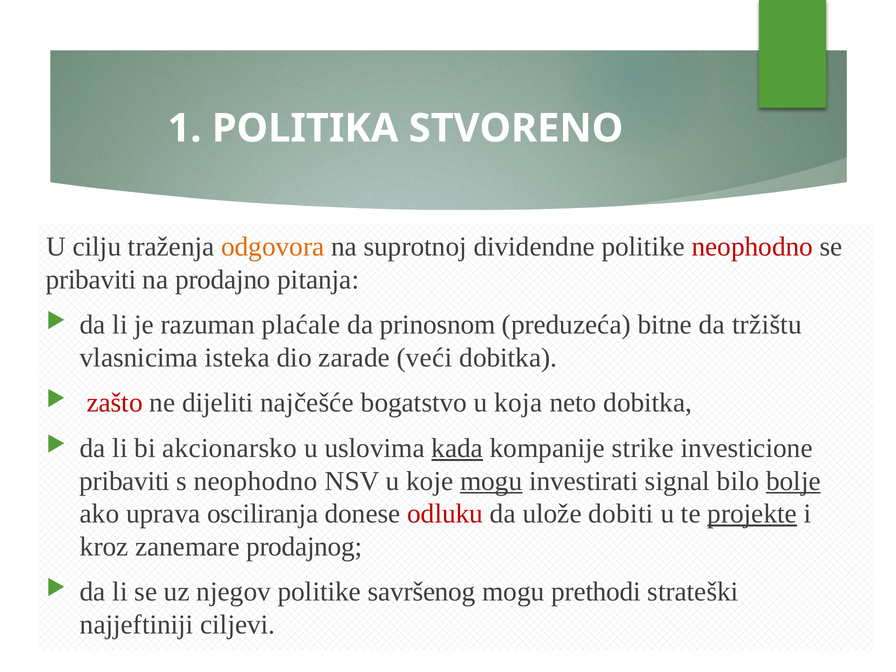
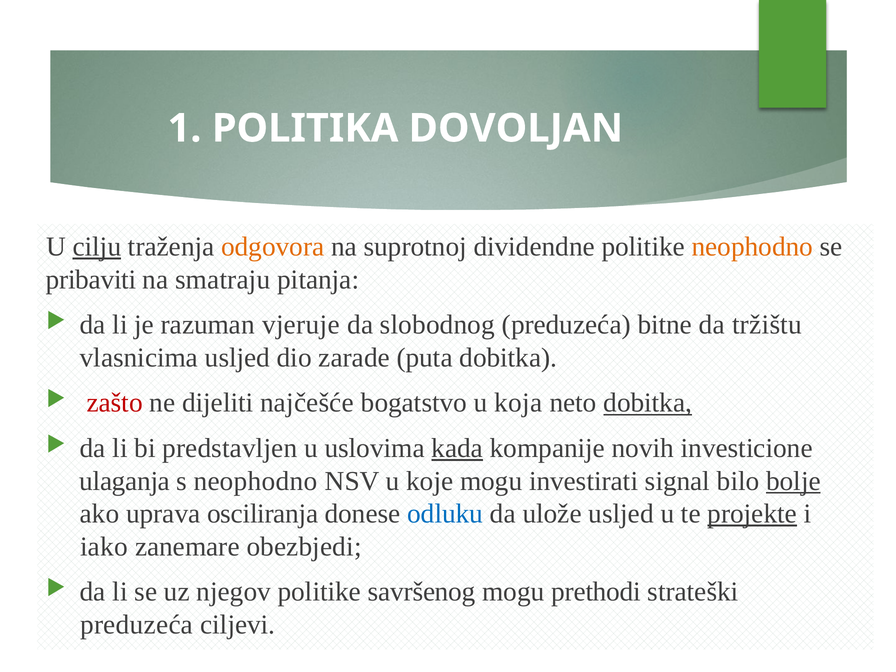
STVORENO: STVORENO -> DOVOLJAN
cilju underline: none -> present
neophodno at (752, 247) colour: red -> orange
prodajno: prodajno -> smatraju
plaćale: plaćale -> vjeruje
prinosnom: prinosnom -> slobodnog
vlasnicima isteka: isteka -> usljed
veći: veći -> puta
dobitka at (648, 403) underline: none -> present
akcionarsko: akcionarsko -> predstavljen
strike: strike -> novih
pribaviti at (125, 481): pribaviti -> ulaganja
mogu at (491, 481) underline: present -> none
odluku colour: red -> blue
ulože dobiti: dobiti -> usljed
kroz: kroz -> iako
prodajnog: prodajnog -> obezbjedi
najjeftiniji at (137, 625): najjeftiniji -> preduzeća
